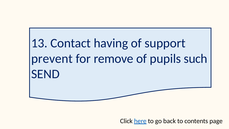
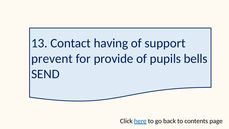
remove: remove -> provide
such: such -> bells
